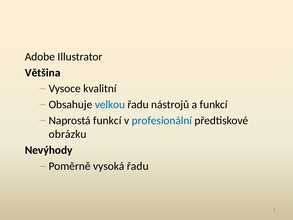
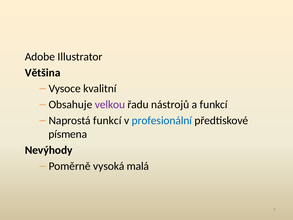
velkou colour: blue -> purple
obrázku: obrázku -> písmena
vysoká řadu: řadu -> malá
